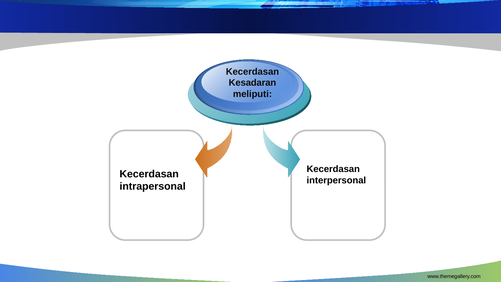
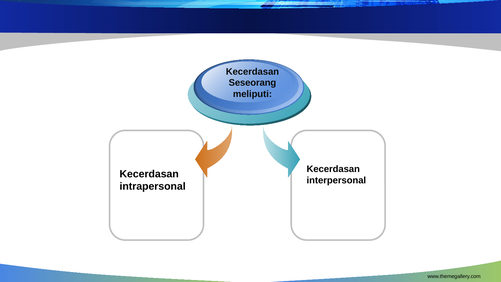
Kesadaran: Kesadaran -> Seseorang
